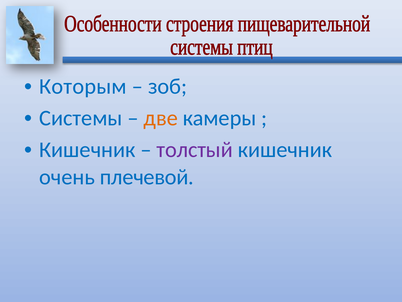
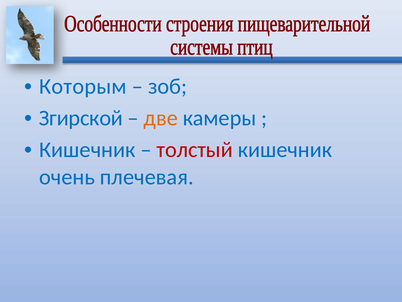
Системы: Системы -> Згирской
толстый colour: purple -> red
плечевой: плечевой -> плечевая
